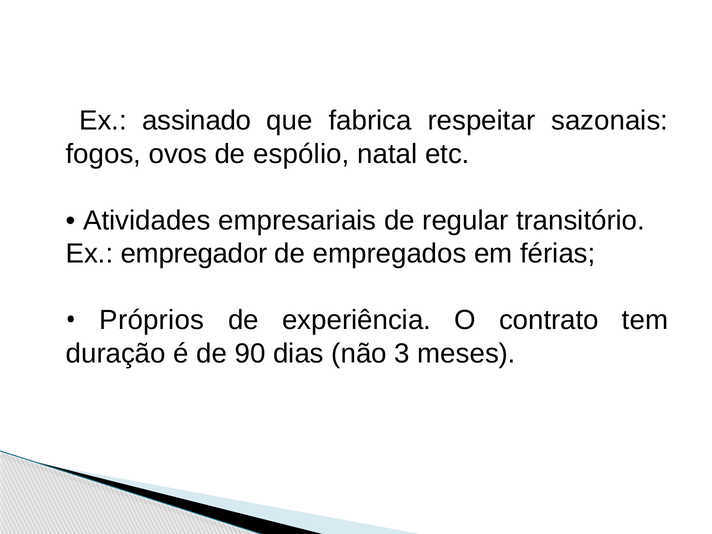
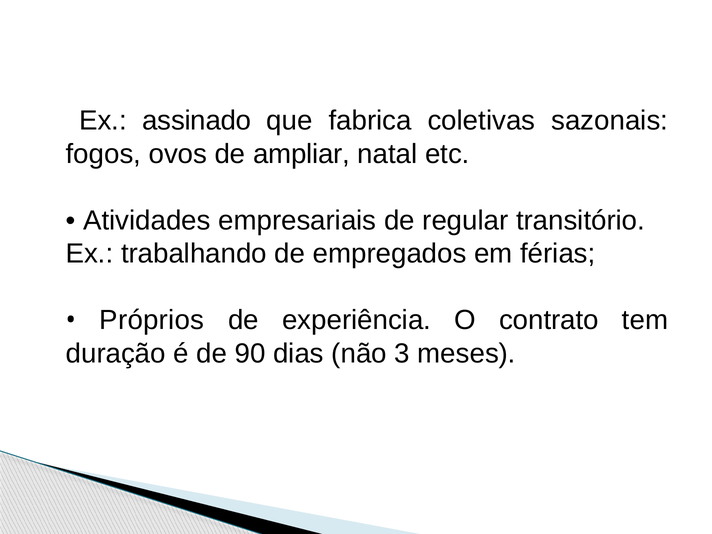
respeitar: respeitar -> coletivas
espólio: espólio -> ampliar
empregador: empregador -> trabalhando
